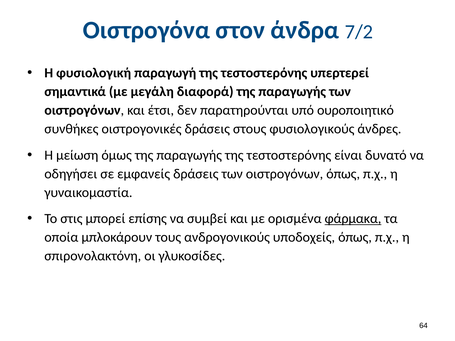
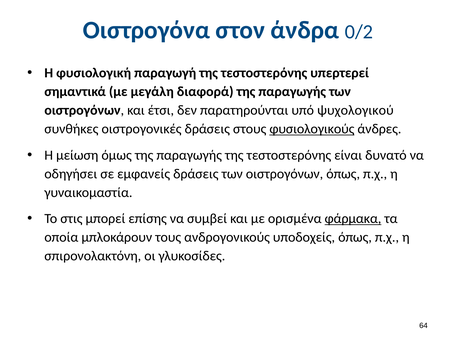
7/2: 7/2 -> 0/2
ουροποιητικό: ουροποιητικό -> ψυχολογικού
φυσιολογικούς underline: none -> present
